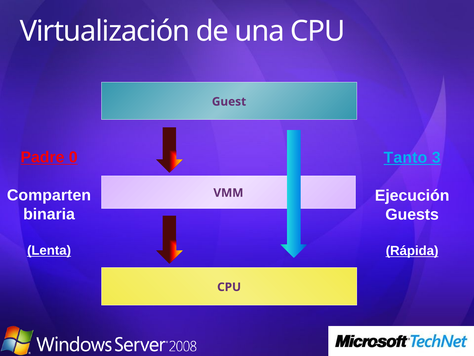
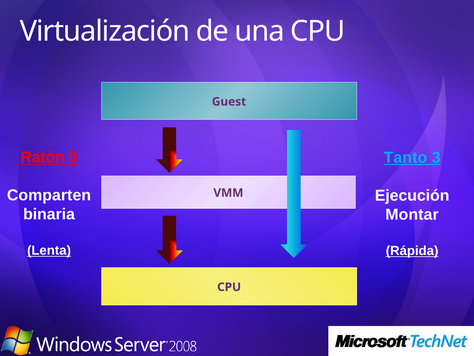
Padre: Padre -> Ratón
Guests: Guests -> Montar
